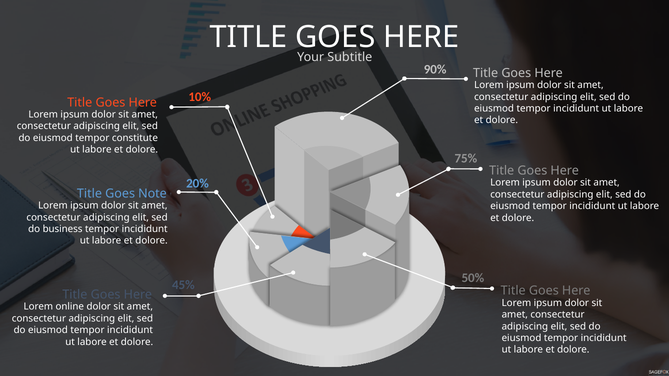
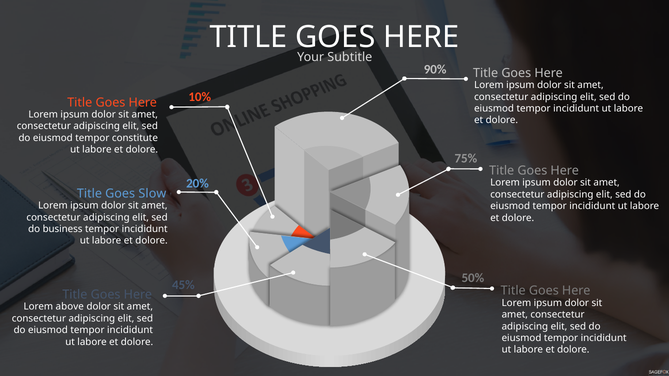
Note: Note -> Slow
online: online -> above
